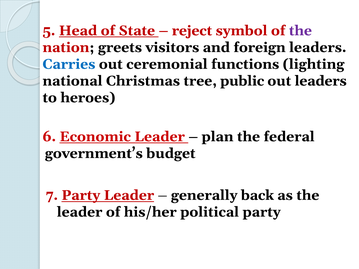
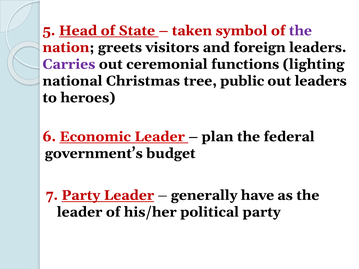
reject: reject -> taken
Carries colour: blue -> purple
back: back -> have
